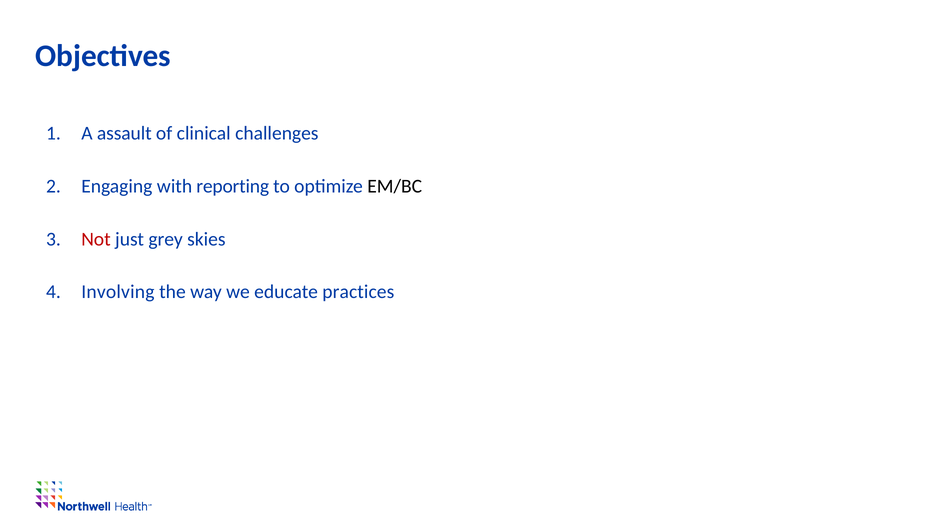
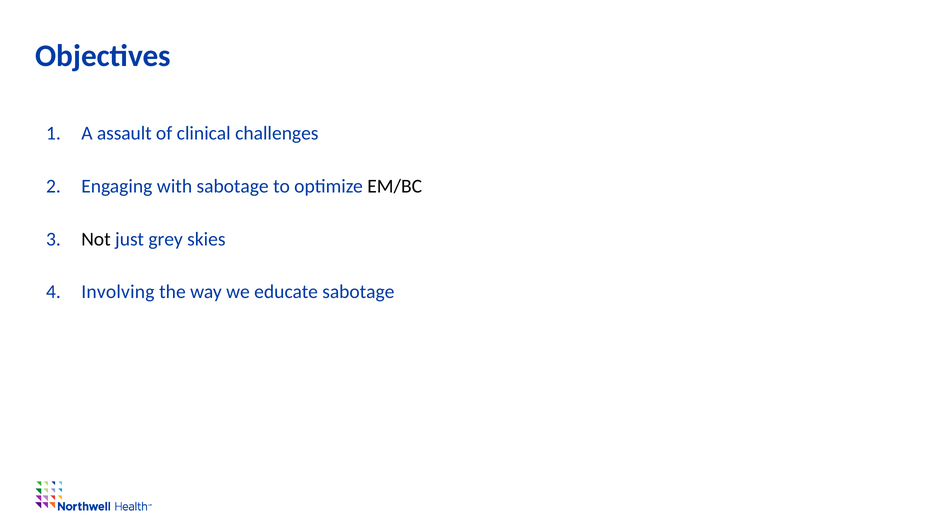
with reporting: reporting -> sabotage
Not colour: red -> black
educate practices: practices -> sabotage
